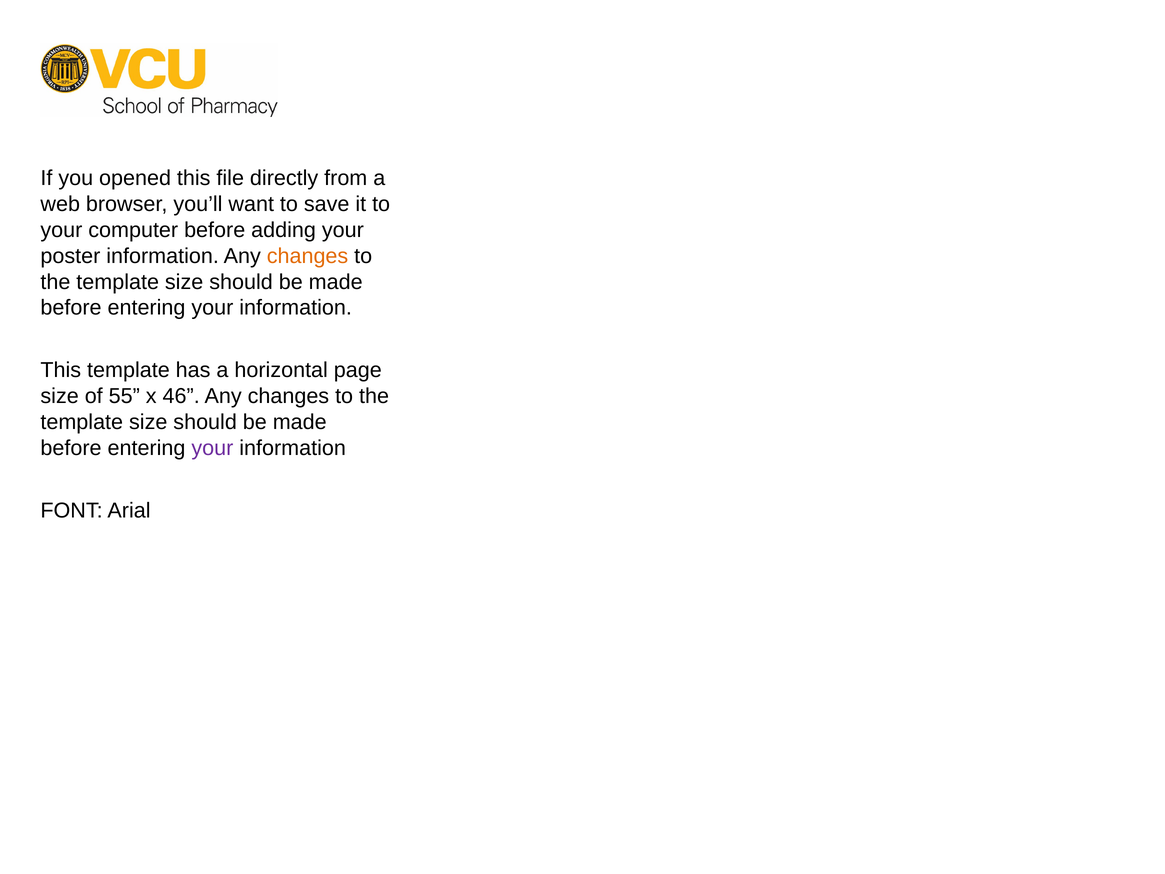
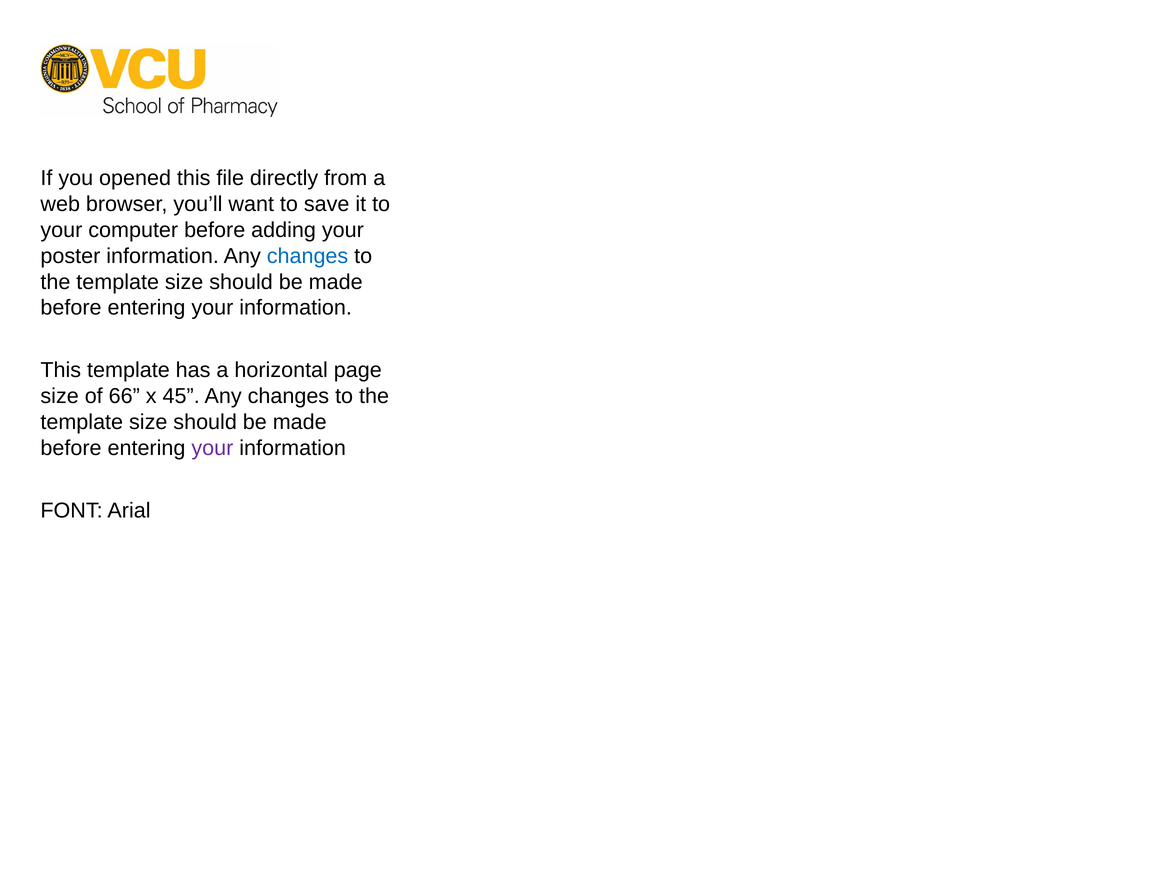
changes at (308, 256) colour: orange -> blue
55: 55 -> 66
46: 46 -> 45
